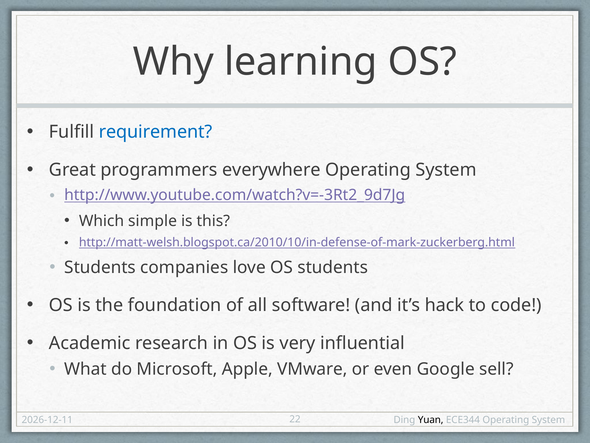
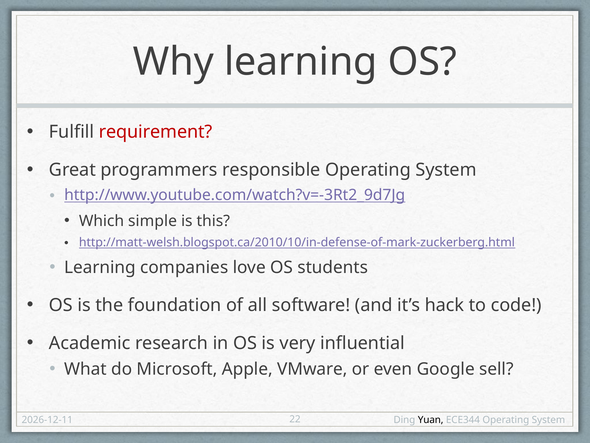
requirement colour: blue -> red
everywhere: everywhere -> responsible
Students at (100, 267): Students -> Learning
